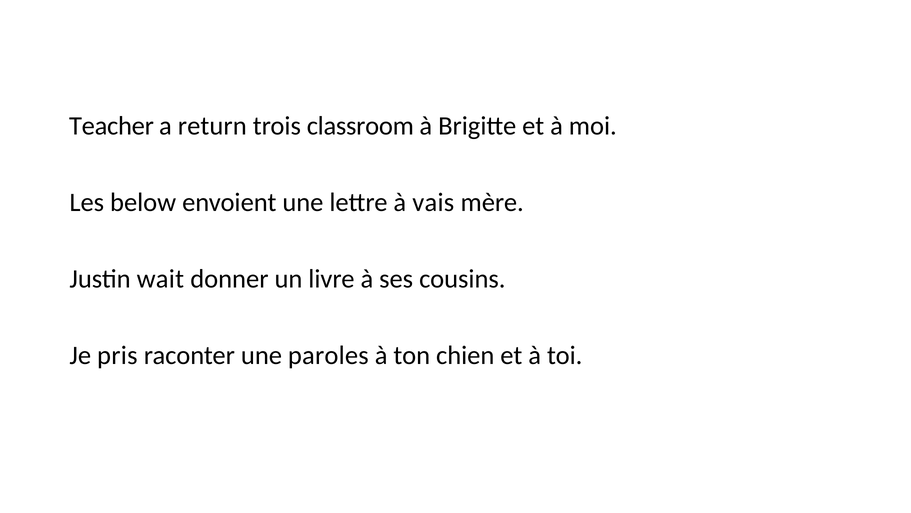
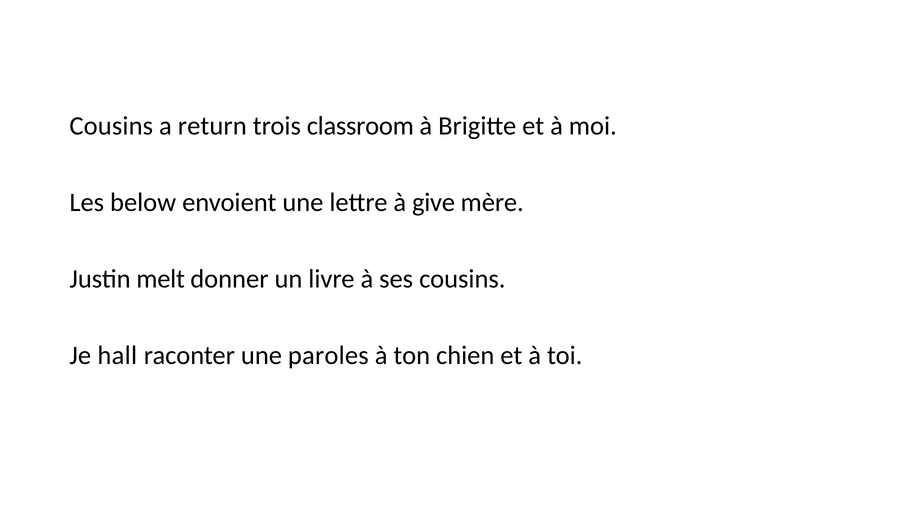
Teacher at (111, 126): Teacher -> Cousins
vais: vais -> give
wait: wait -> melt
pris: pris -> hall
